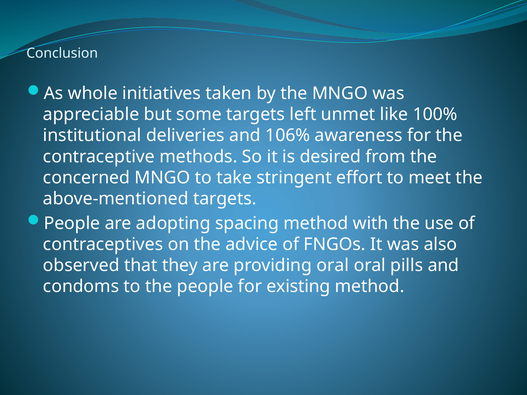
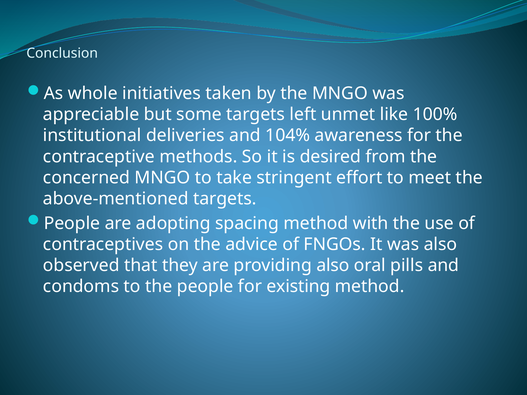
106%: 106% -> 104%
providing oral: oral -> also
